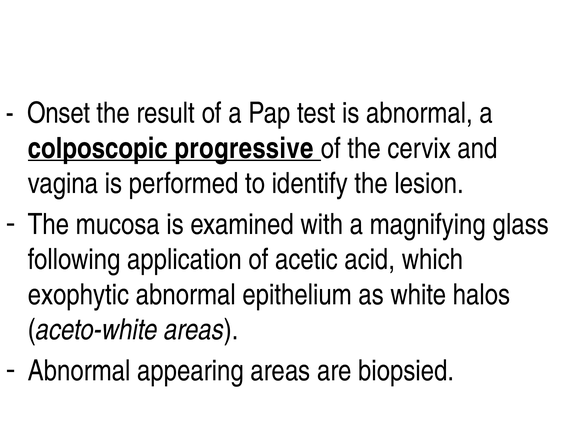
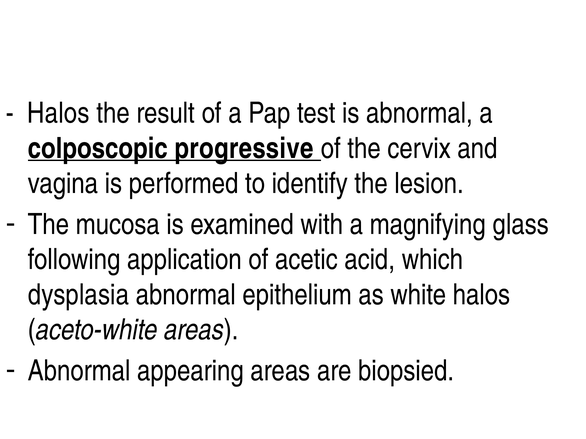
Onset at (59, 113): Onset -> Halos
exophytic: exophytic -> dysplasia
